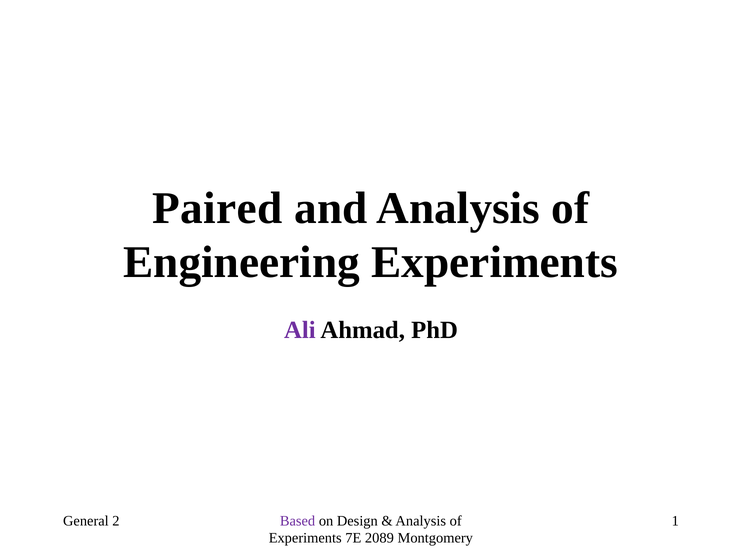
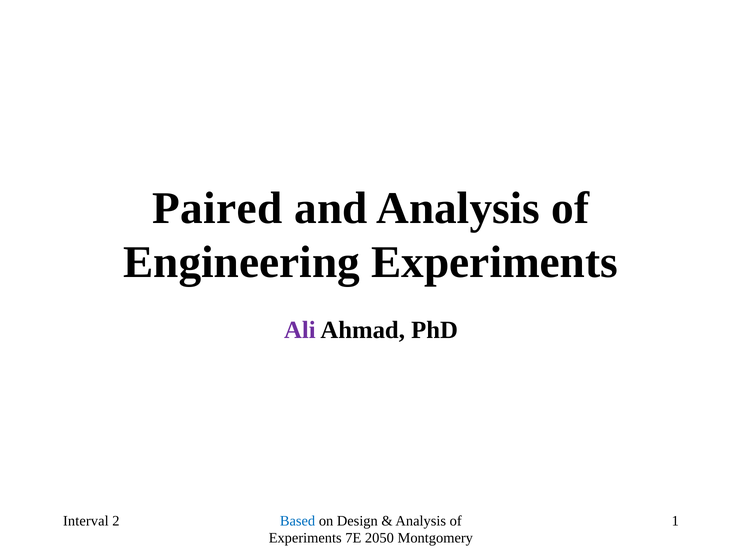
General: General -> Interval
Based colour: purple -> blue
2089: 2089 -> 2050
